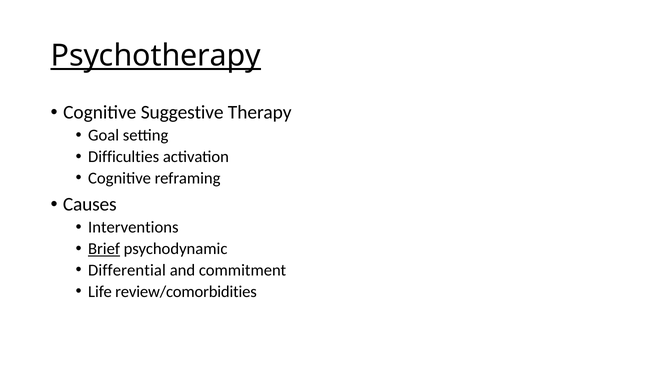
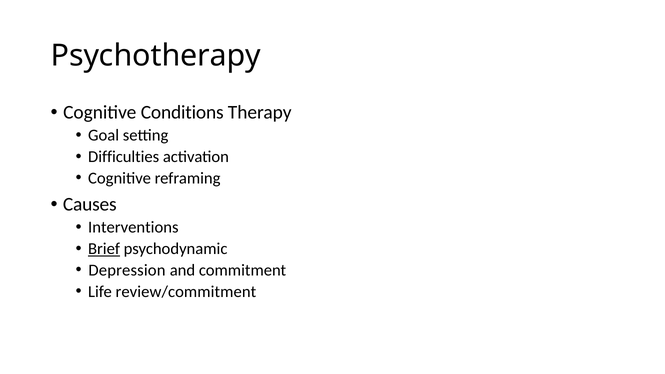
Psychotherapy underline: present -> none
Suggestive: Suggestive -> Conditions
Differential: Differential -> Depression
review/comorbidities: review/comorbidities -> review/commitment
